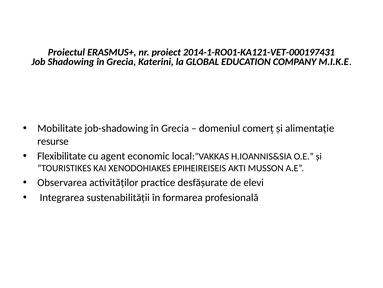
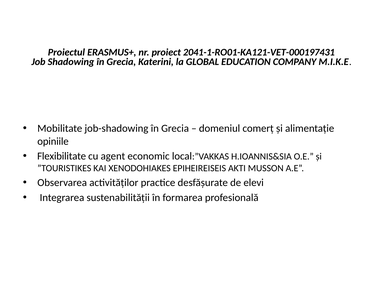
2014-1-RO01-KA121-VET-000197431: 2014-1-RO01-KA121-VET-000197431 -> 2041-1-RO01-KA121-VET-000197431
resurse: resurse -> opiniile
